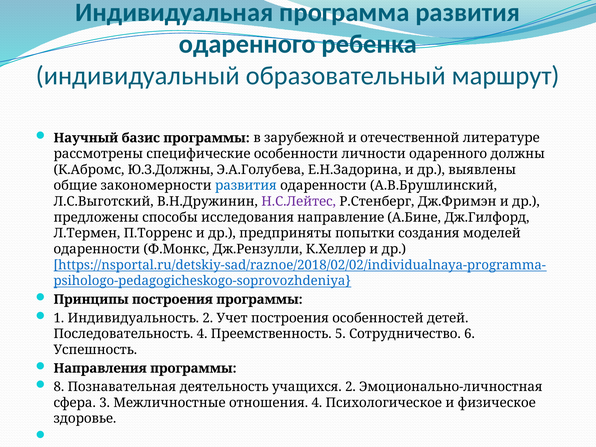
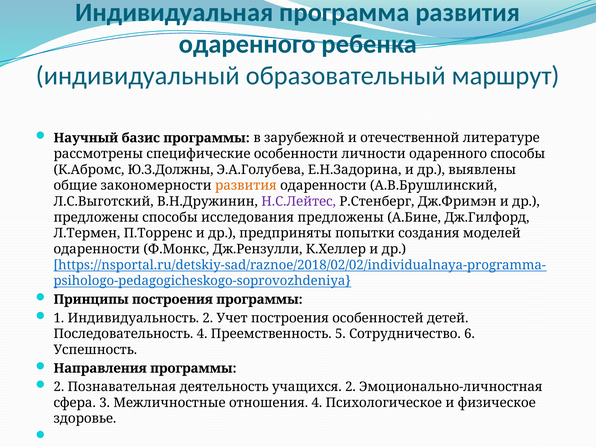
одаренного должны: должны -> способы
развития at (246, 186) colour: blue -> orange
исследования направление: направление -> предложены
8 at (59, 387): 8 -> 2
